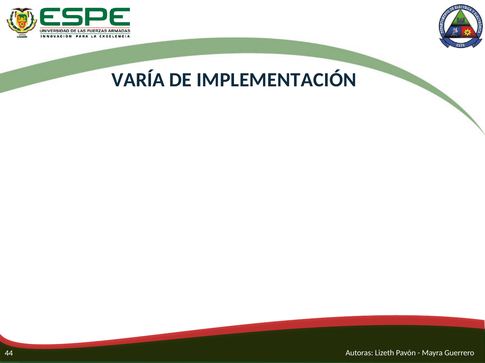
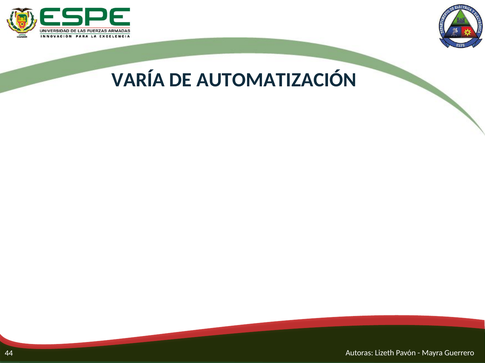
IMPLEMENTACIÓN: IMPLEMENTACIÓN -> AUTOMATIZACIÓN
